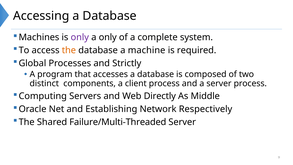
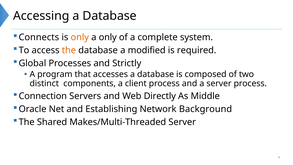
Machines: Machines -> Connects
only at (80, 37) colour: purple -> orange
machine: machine -> modified
Computing: Computing -> Connection
Respectively: Respectively -> Background
Failure/Multi-Threaded: Failure/Multi-Threaded -> Makes/Multi-Threaded
